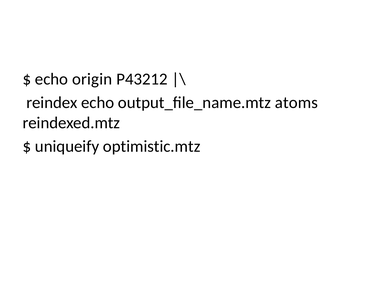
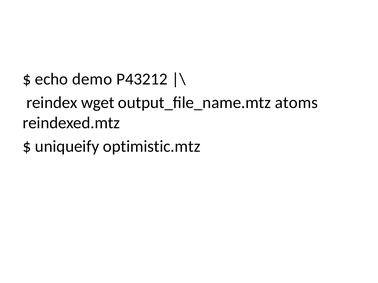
origin: origin -> demo
reindex echo: echo -> wget
